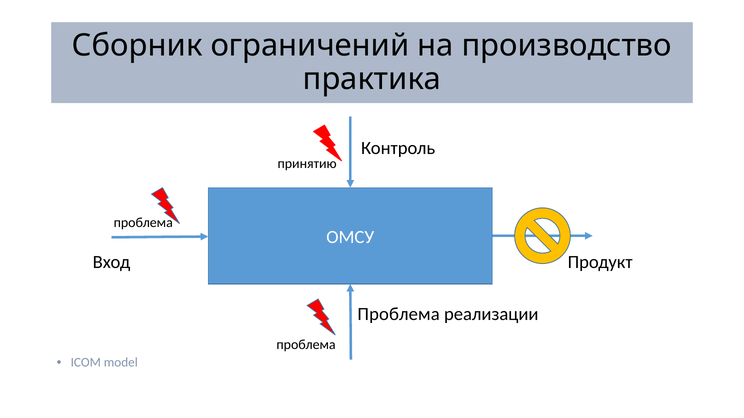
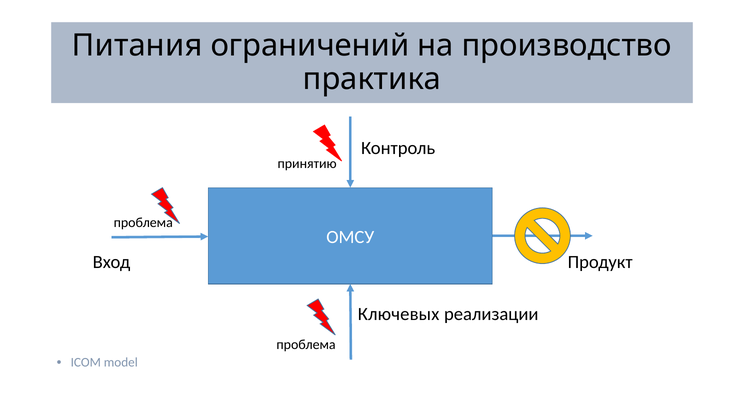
Сборник: Сборник -> Питания
Проблема at (399, 315): Проблема -> Ключевых
